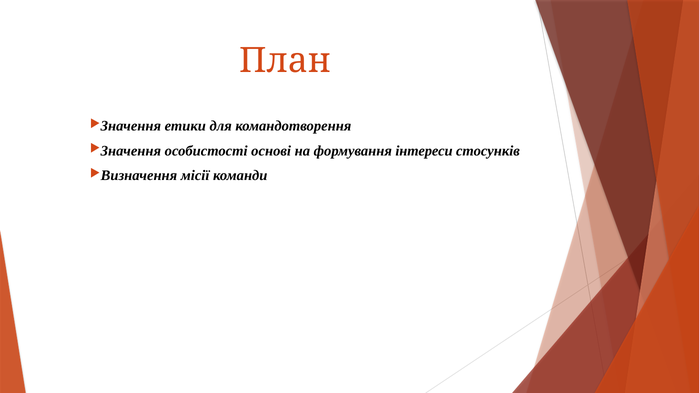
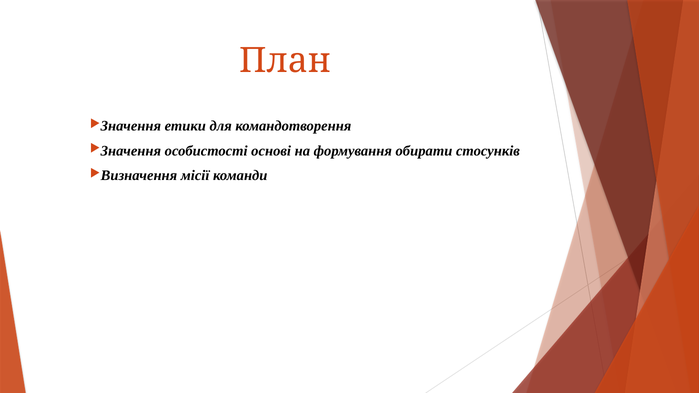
інтереси: інтереси -> обирати
